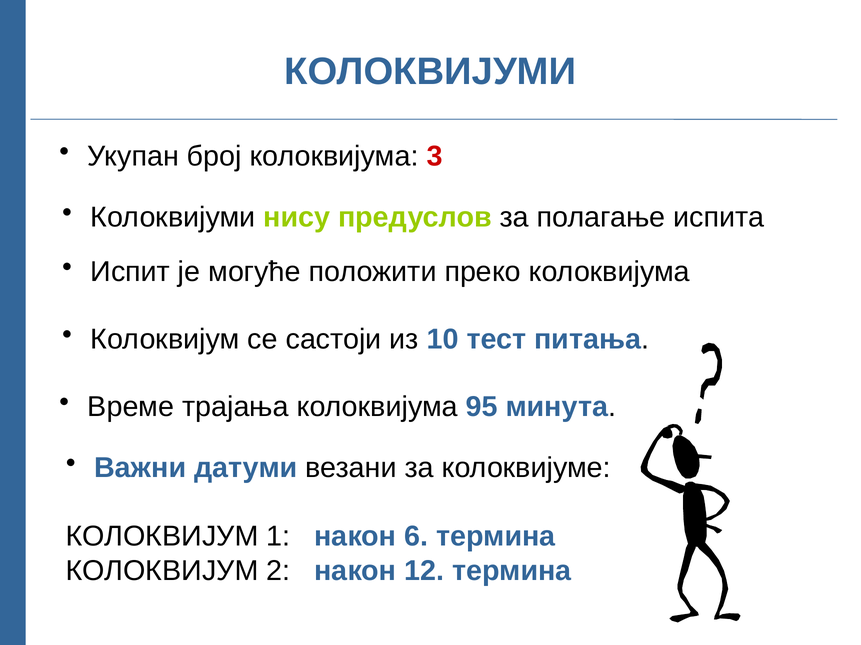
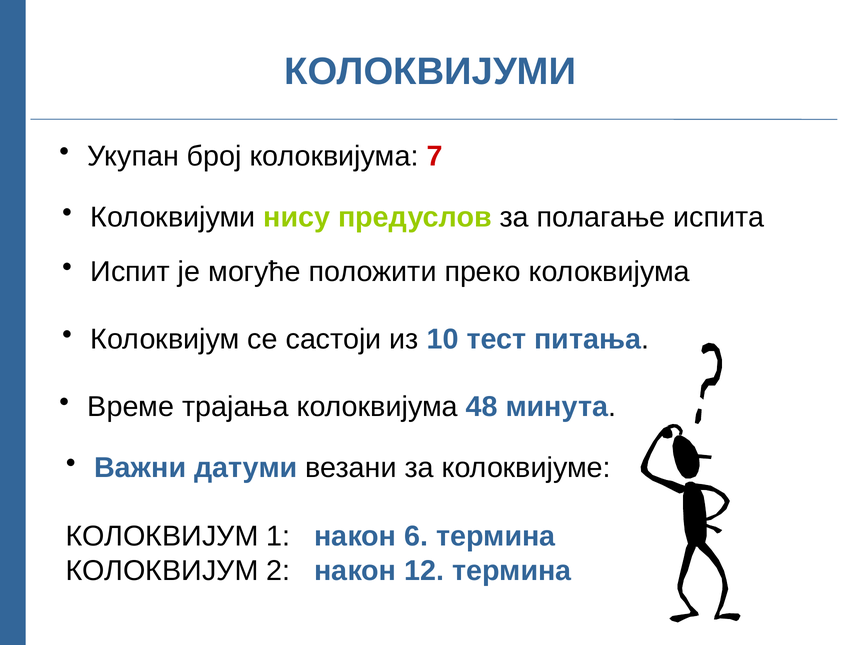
3: 3 -> 7
95: 95 -> 48
